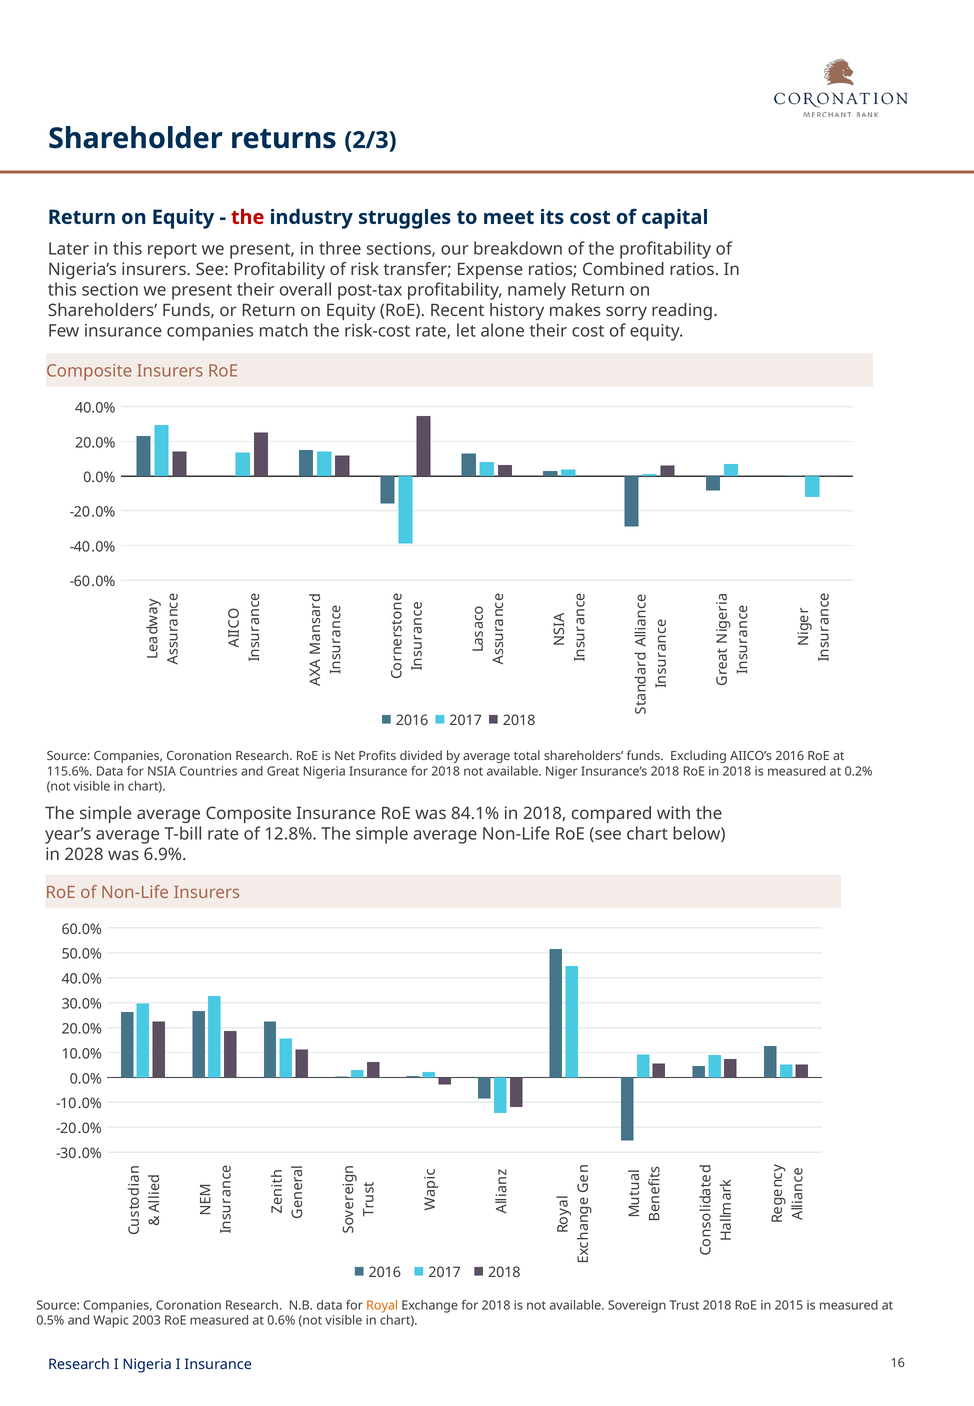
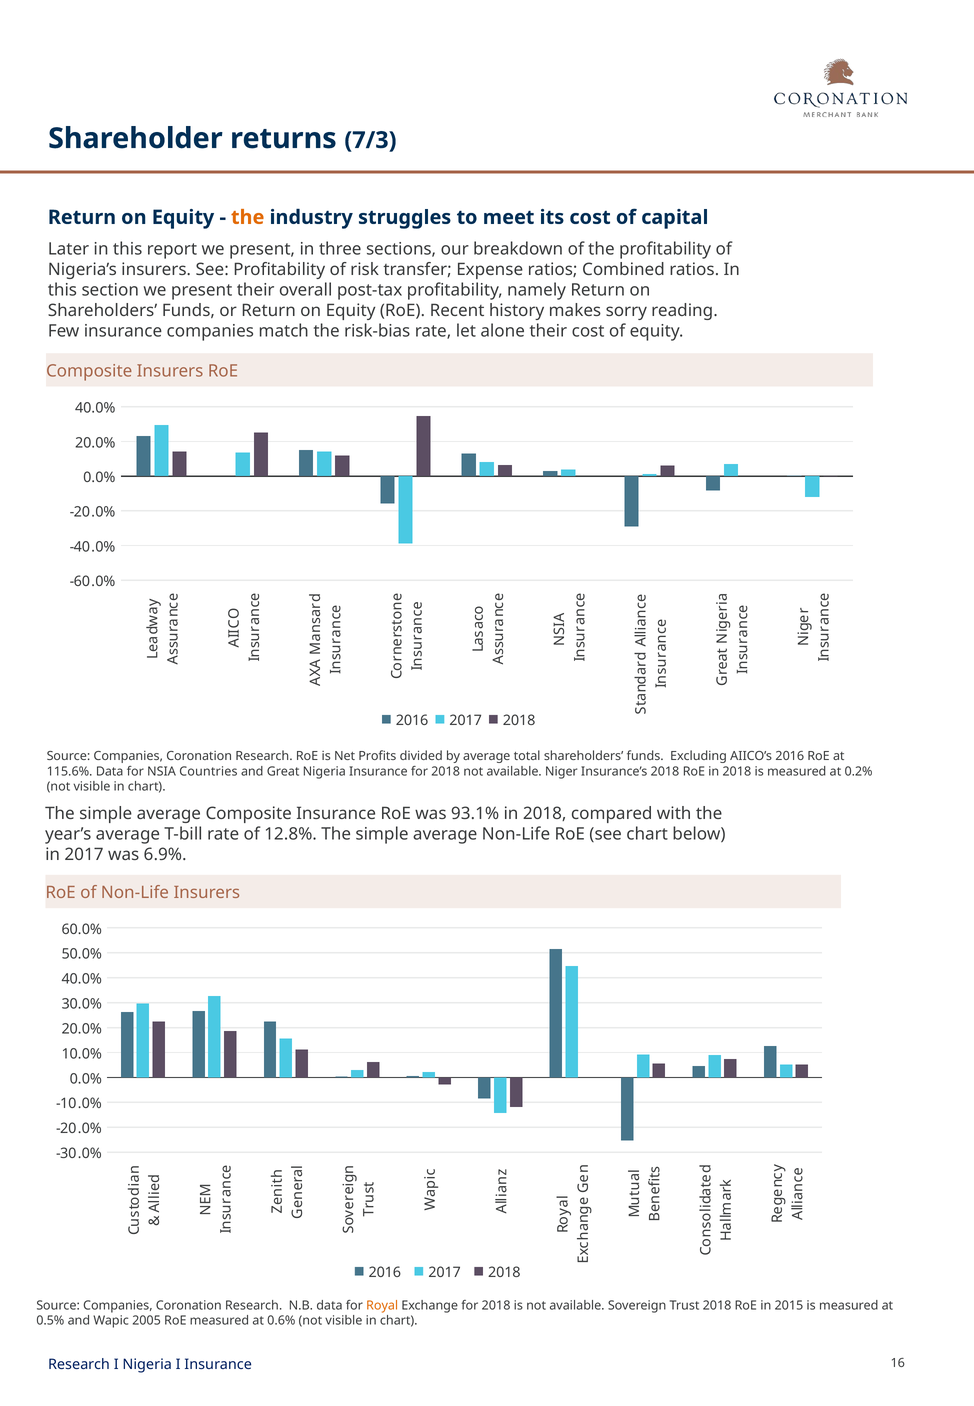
2/3: 2/3 -> 7/3
the at (248, 217) colour: red -> orange
risk-cost: risk-cost -> risk-bias
84.1%: 84.1% -> 93.1%
in 2028: 2028 -> 2017
2003: 2003 -> 2005
